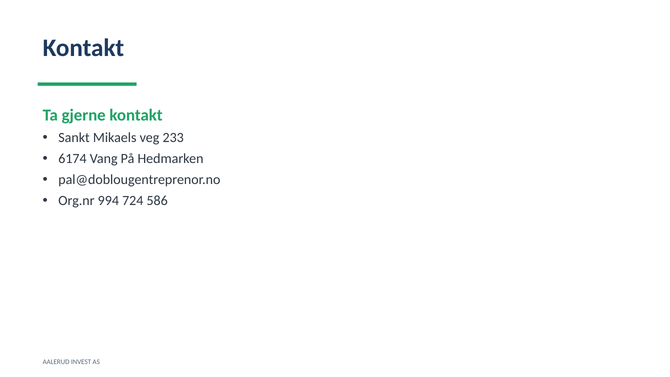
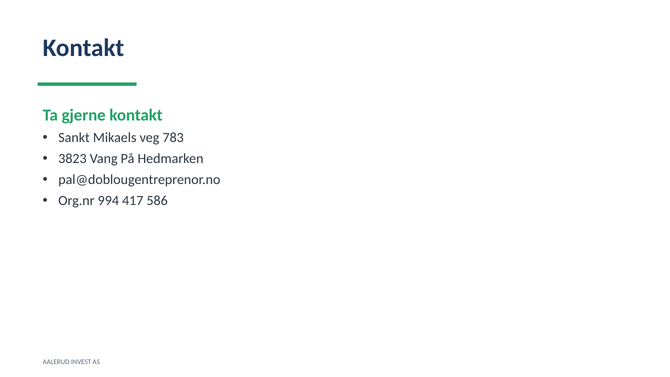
233: 233 -> 783
6174: 6174 -> 3823
724: 724 -> 417
